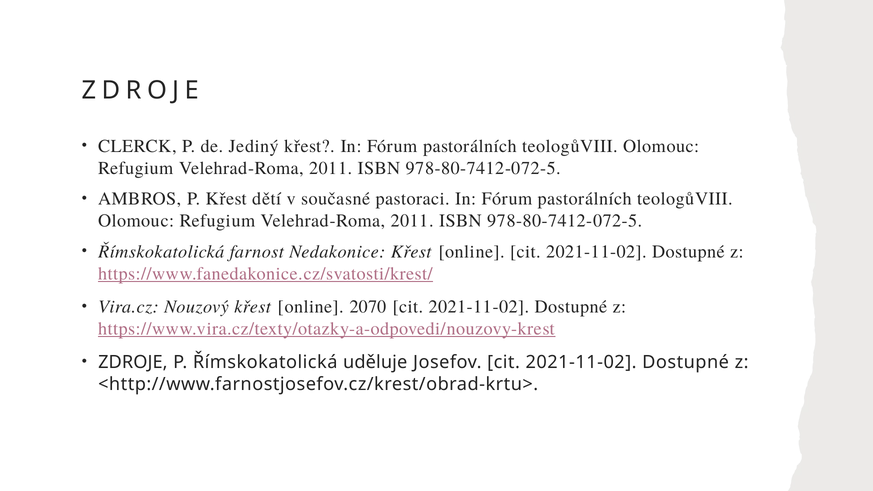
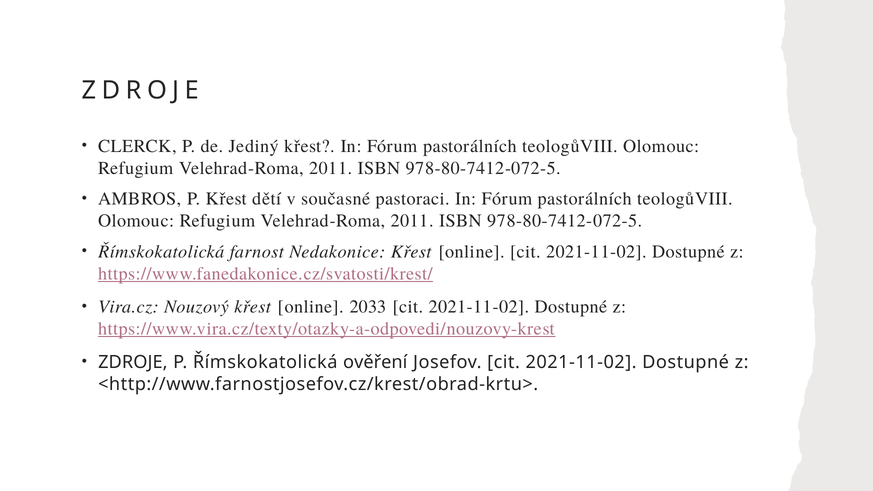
2070: 2070 -> 2033
uděluje: uděluje -> ověření
